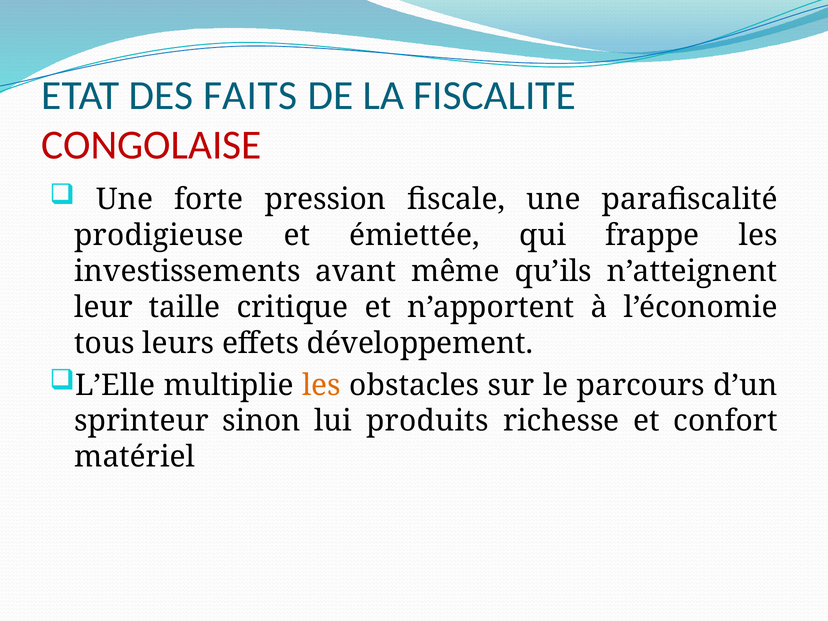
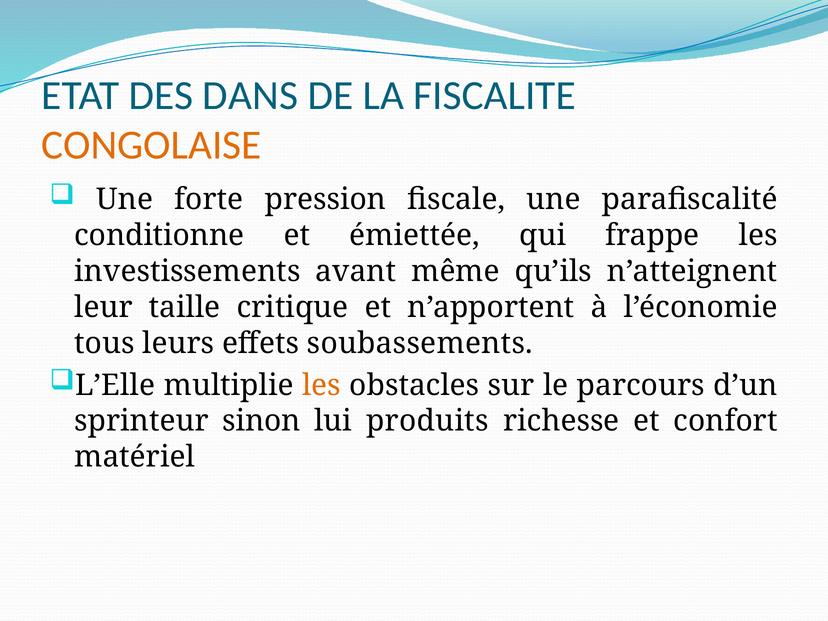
FAITS: FAITS -> DANS
CONGOLAISE colour: red -> orange
prodigieuse: prodigieuse -> conditionne
développement: développement -> soubassements
